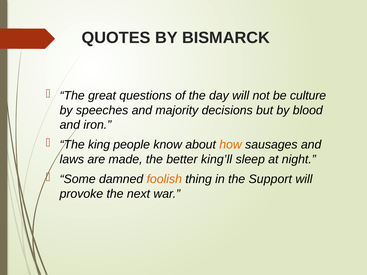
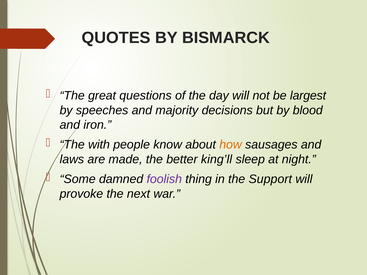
culture: culture -> largest
king: king -> with
foolish colour: orange -> purple
